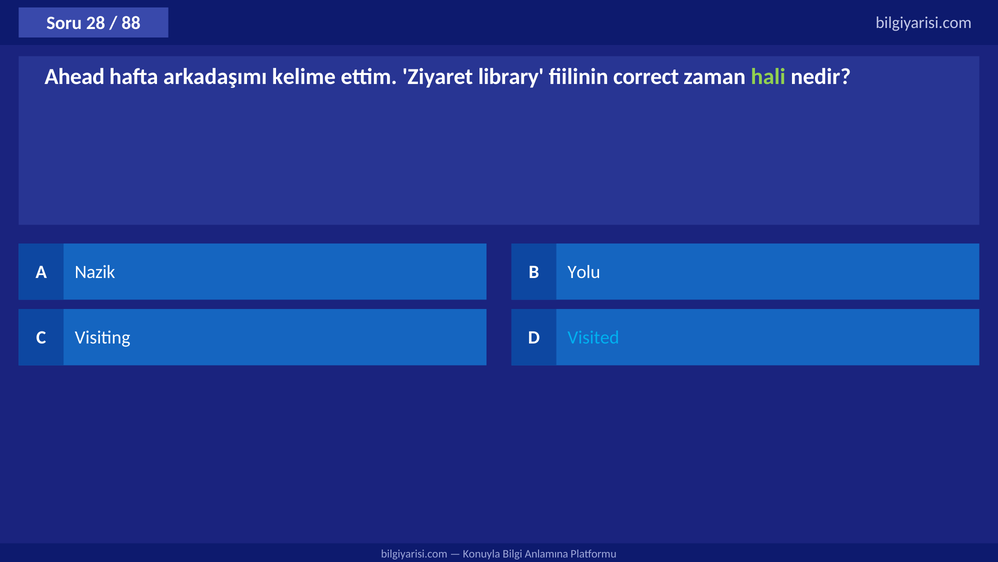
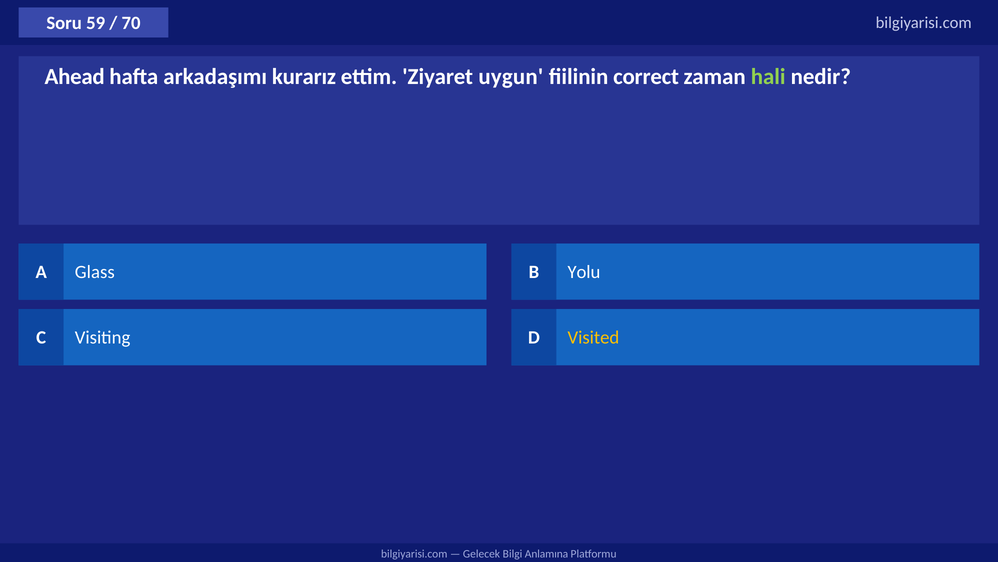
28: 28 -> 59
88: 88 -> 70
kelime: kelime -> kurarız
library: library -> uygun
Nazik: Nazik -> Glass
Visited colour: light blue -> yellow
Konuyla: Konuyla -> Gelecek
